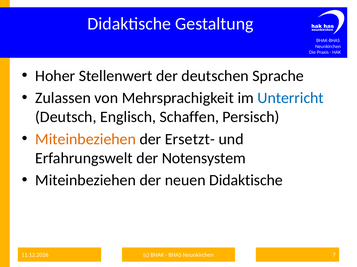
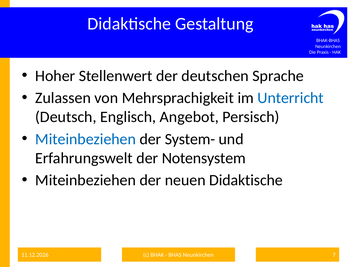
Schaffen: Schaffen -> Angebot
Miteinbeziehen at (86, 139) colour: orange -> blue
Ersetzt-: Ersetzt- -> System-
